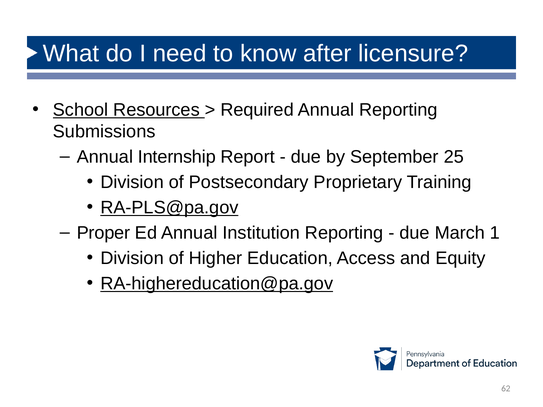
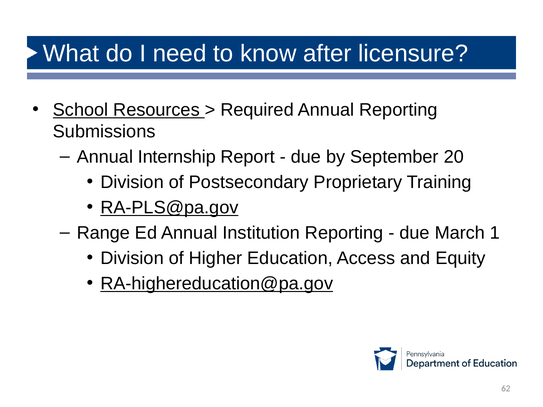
25: 25 -> 20
Proper: Proper -> Range
